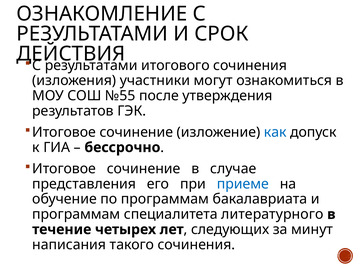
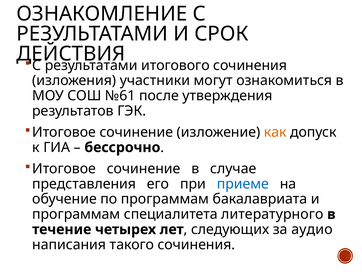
№55: №55 -> №61
как colour: blue -> orange
минут: минут -> аудио
